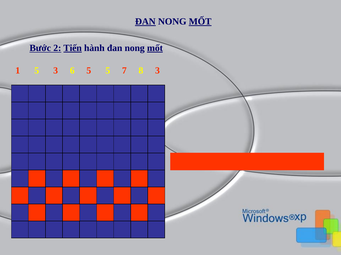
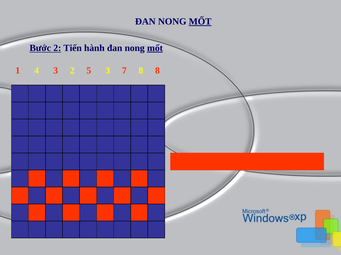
ĐAN at (145, 22) underline: present -> none
Tiến underline: present -> none
1 5: 5 -> 4
3 6: 6 -> 2
5 5: 5 -> 3
8 3: 3 -> 8
